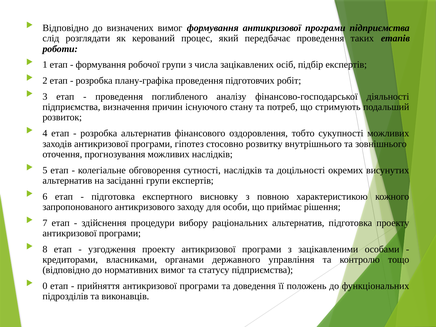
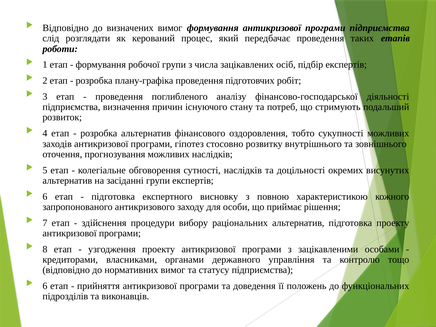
0 at (45, 286): 0 -> 6
